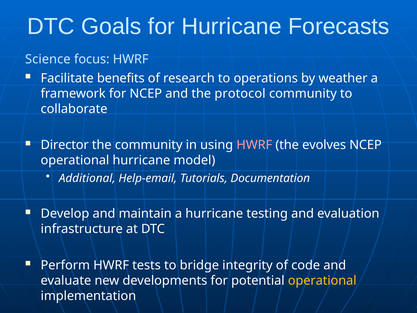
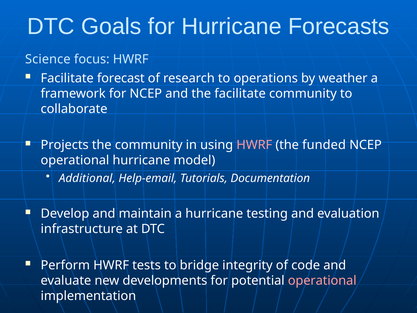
benefits: benefits -> forecast
the protocol: protocol -> facilitate
Director: Director -> Projects
evolves: evolves -> funded
operational at (322, 280) colour: yellow -> pink
